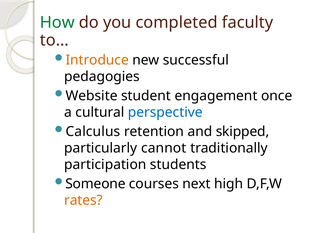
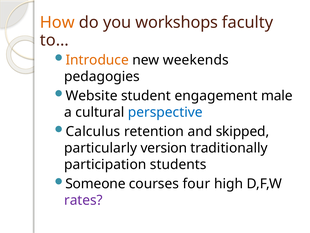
How colour: green -> orange
completed: completed -> workshops
successful: successful -> weekends
once: once -> male
cannot: cannot -> version
next: next -> four
rates colour: orange -> purple
